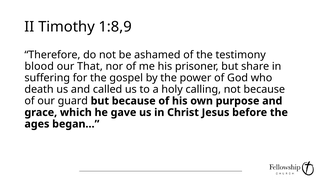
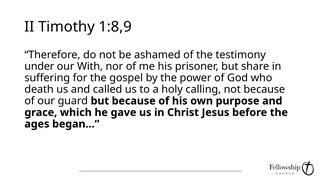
blood: blood -> under
That: That -> With
